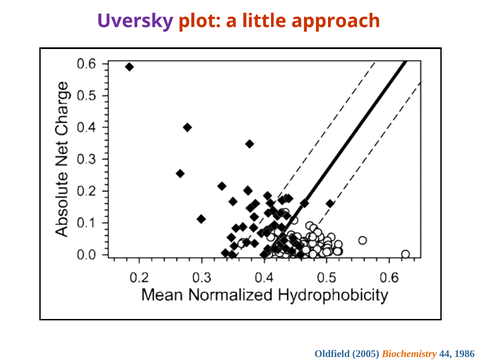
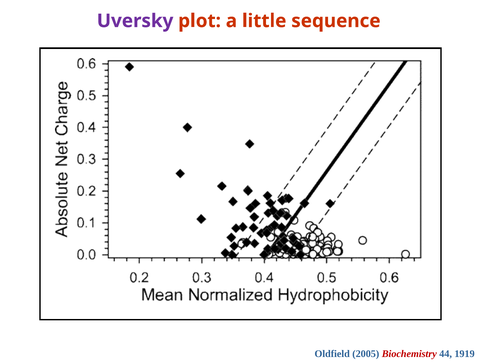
approach: approach -> sequence
Biochemistry colour: orange -> red
1986: 1986 -> 1919
